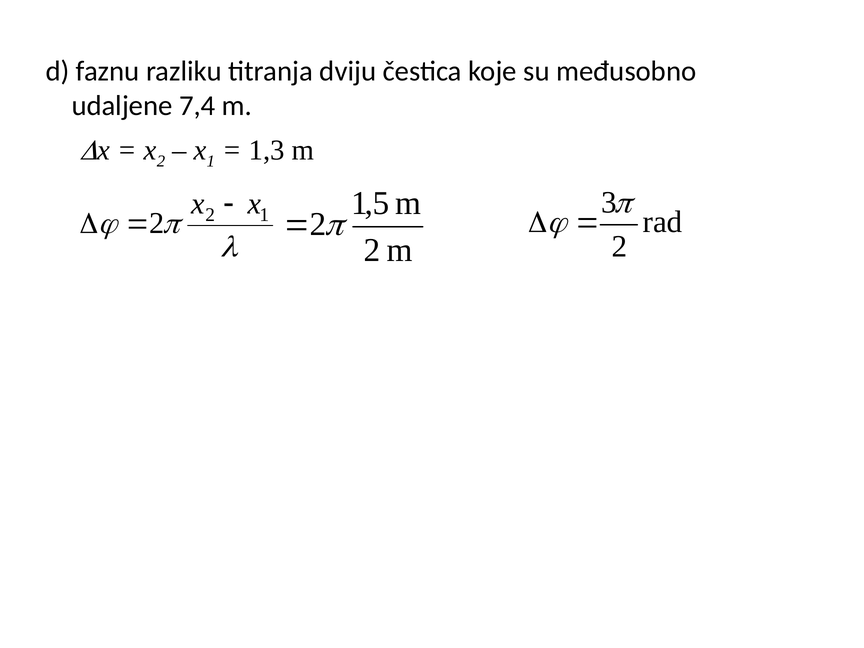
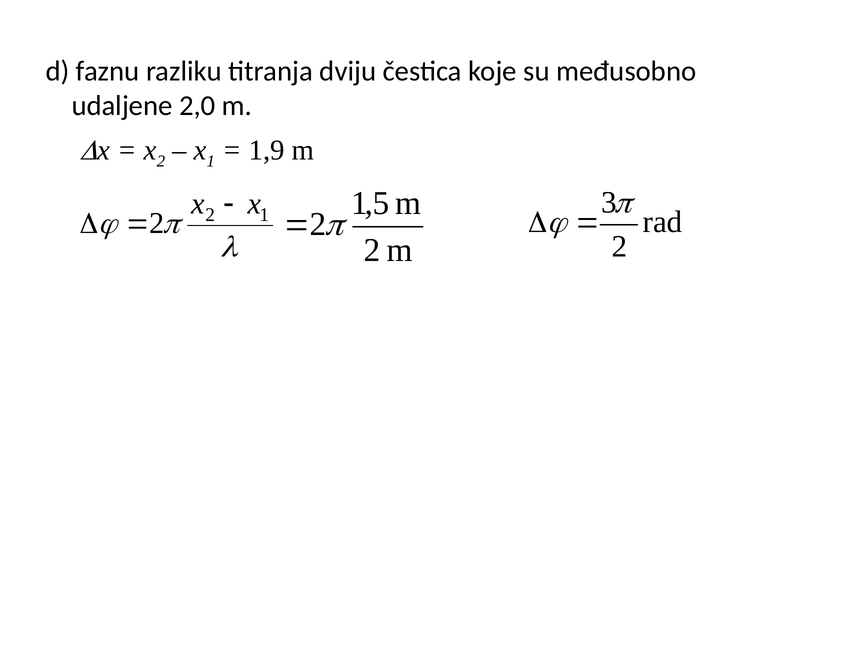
7,4: 7,4 -> 2,0
1,3: 1,3 -> 1,9
